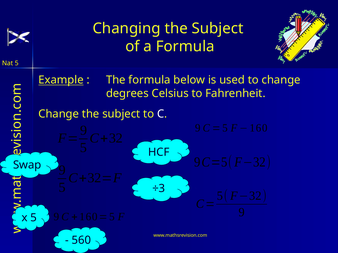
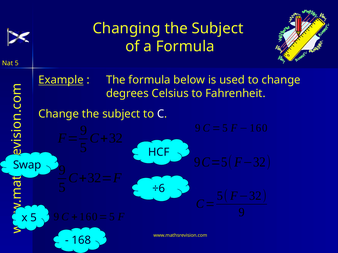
÷3: ÷3 -> ÷6
560: 560 -> 168
